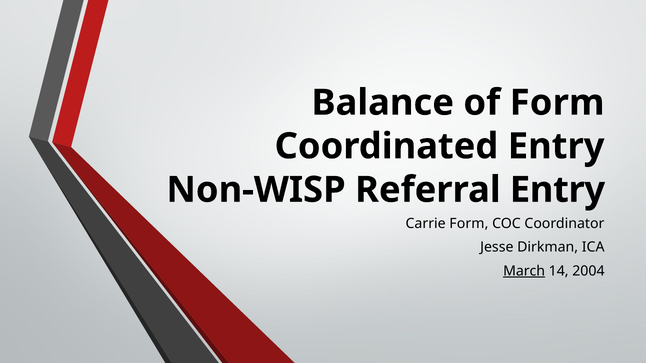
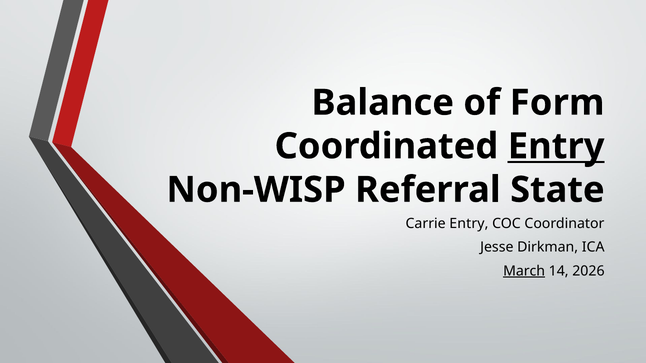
Entry at (556, 146) underline: none -> present
Referral Entry: Entry -> State
Carrie Form: Form -> Entry
2004: 2004 -> 2026
